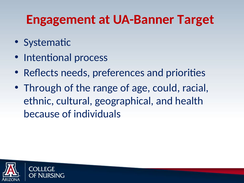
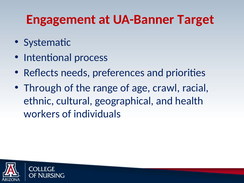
could: could -> crawl
because: because -> workers
